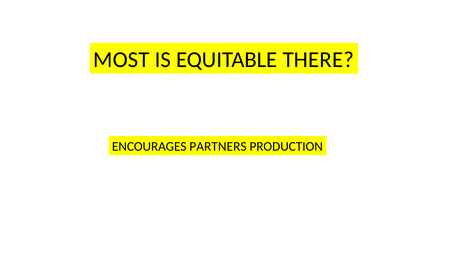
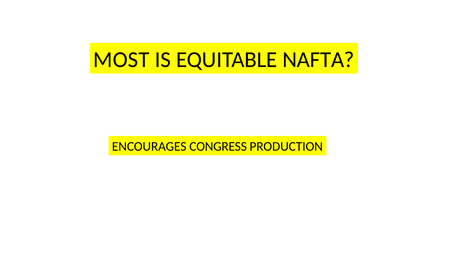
THERE: THERE -> NAFTA
PARTNERS: PARTNERS -> CONGRESS
